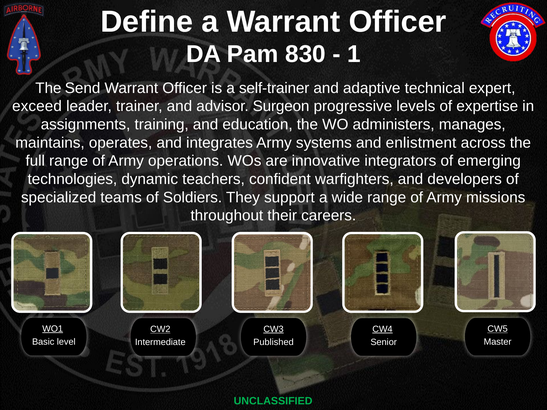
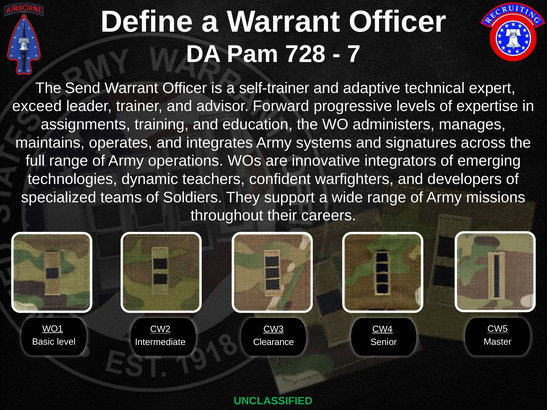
830: 830 -> 728
1: 1 -> 7
Surgeon: Surgeon -> Forward
enlistment: enlistment -> signatures
Published: Published -> Clearance
